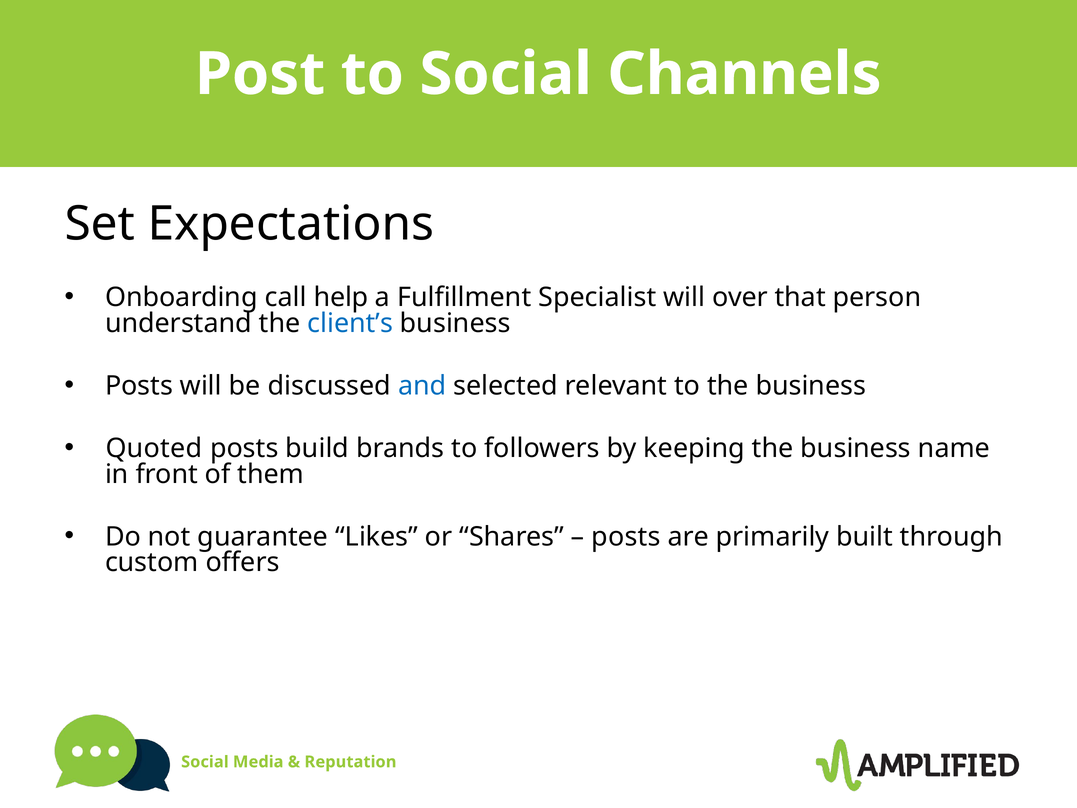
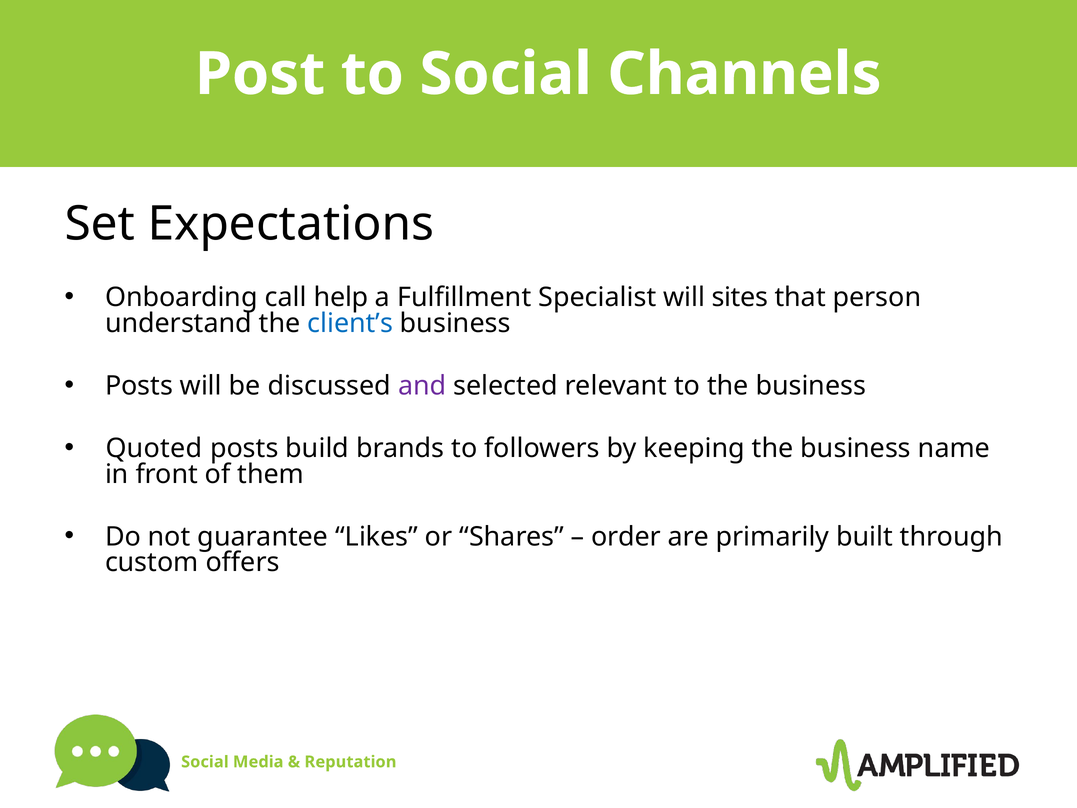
over: over -> sites
and colour: blue -> purple
posts at (626, 536): posts -> order
